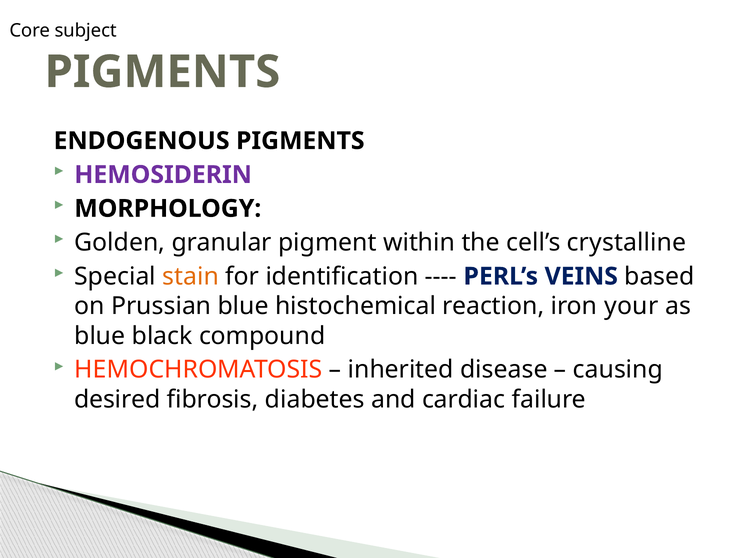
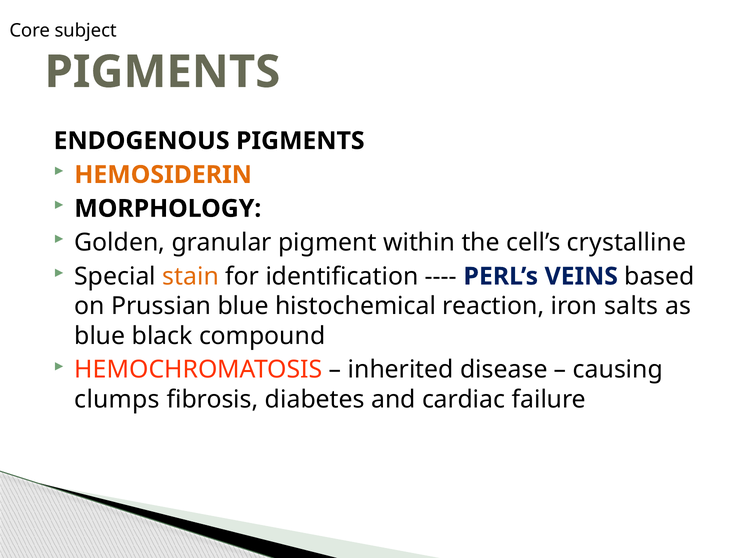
HEMOSIDERIN colour: purple -> orange
your: your -> salts
desired: desired -> clumps
